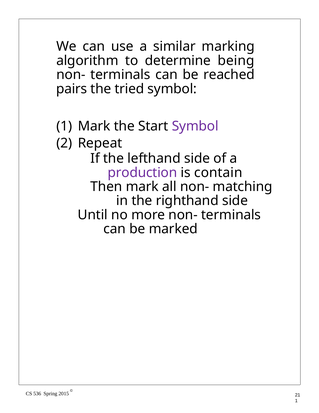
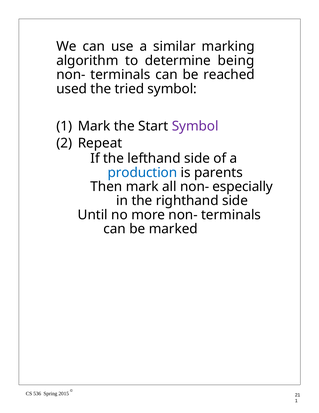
pairs: pairs -> used
production colour: purple -> blue
contain: contain -> parents
matching: matching -> especially
